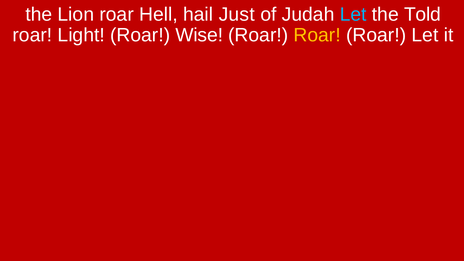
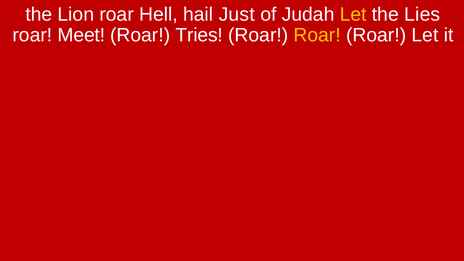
Let at (353, 14) colour: light blue -> yellow
Told: Told -> Lies
Light: Light -> Meet
Wise: Wise -> Tries
